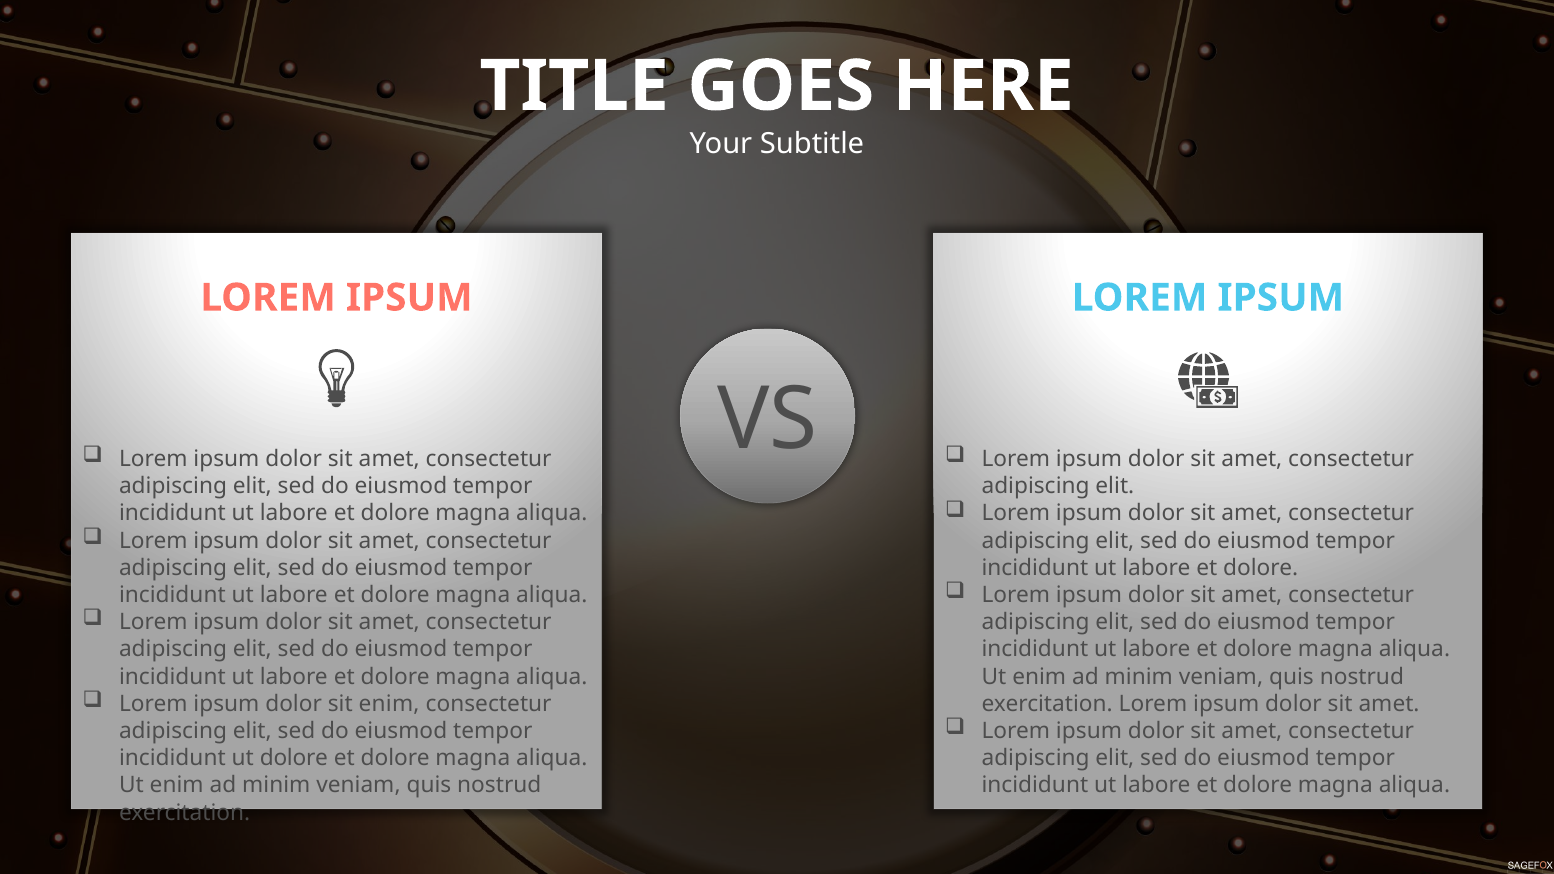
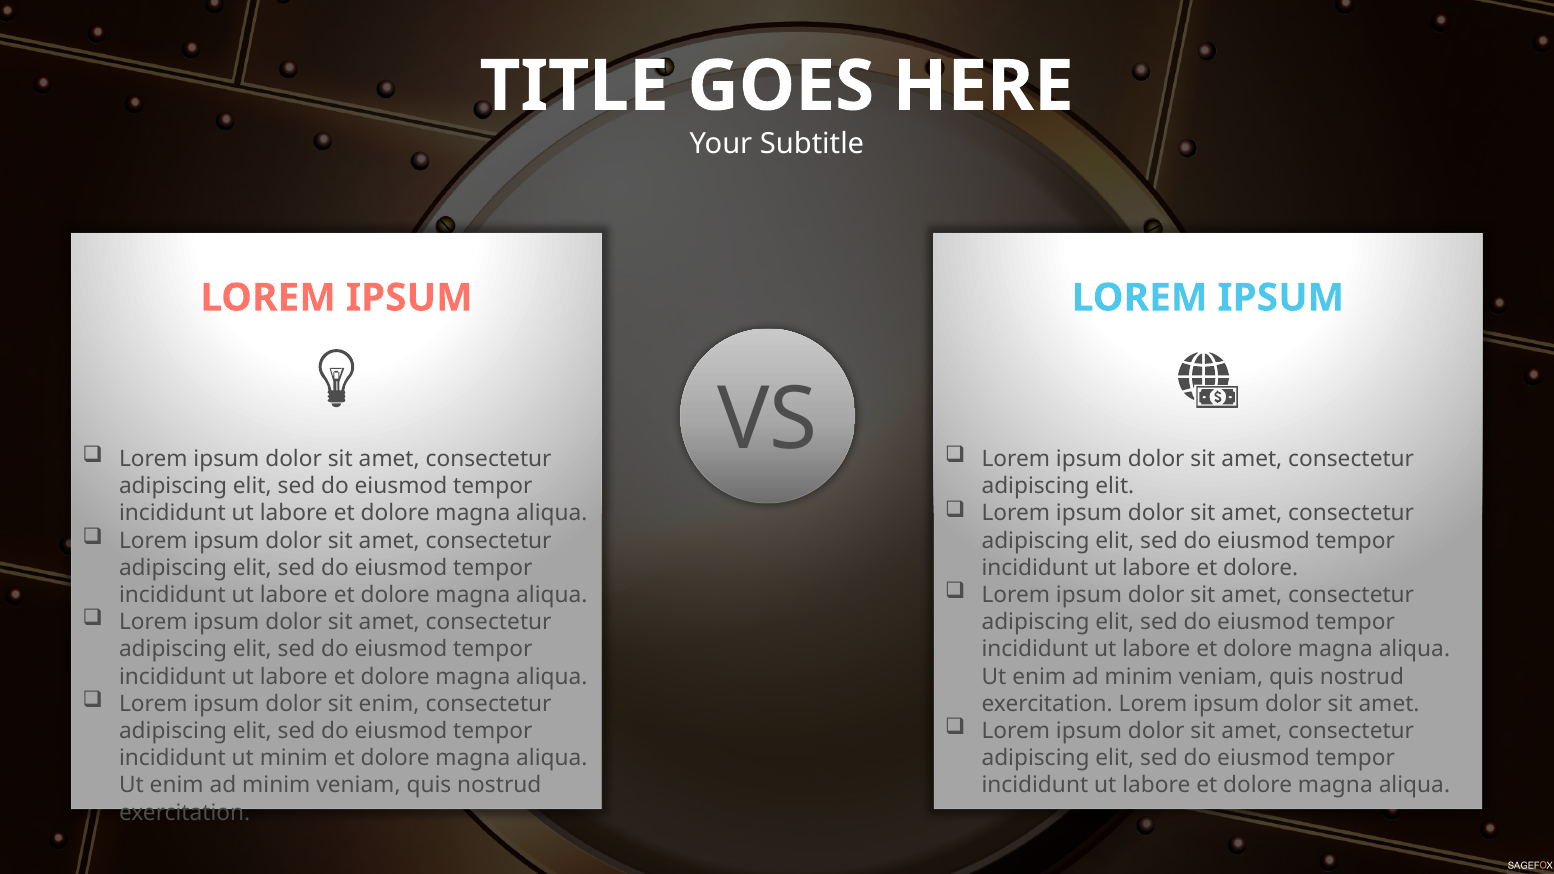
ut dolore: dolore -> minim
